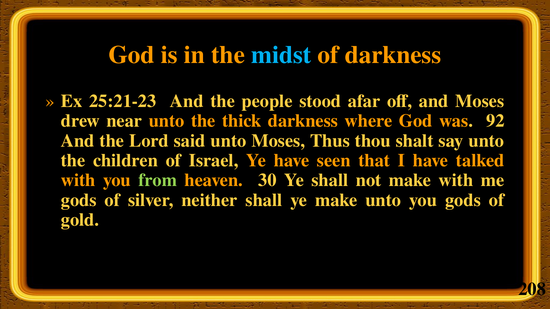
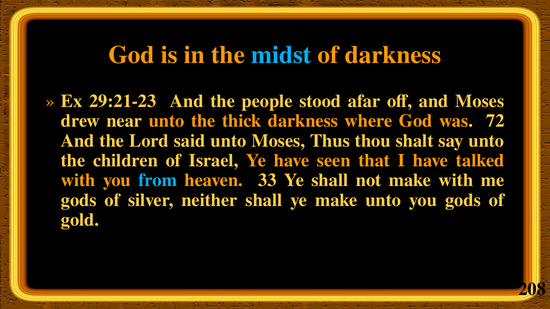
25:21-23: 25:21-23 -> 29:21-23
92: 92 -> 72
from colour: light green -> light blue
30: 30 -> 33
